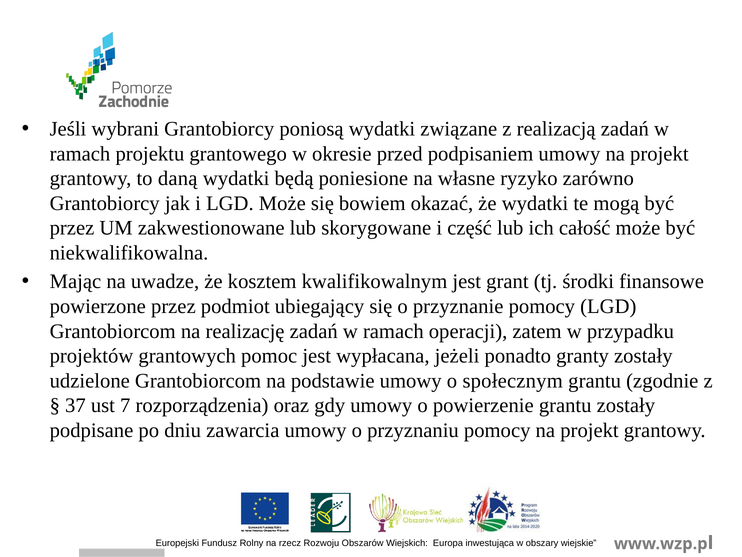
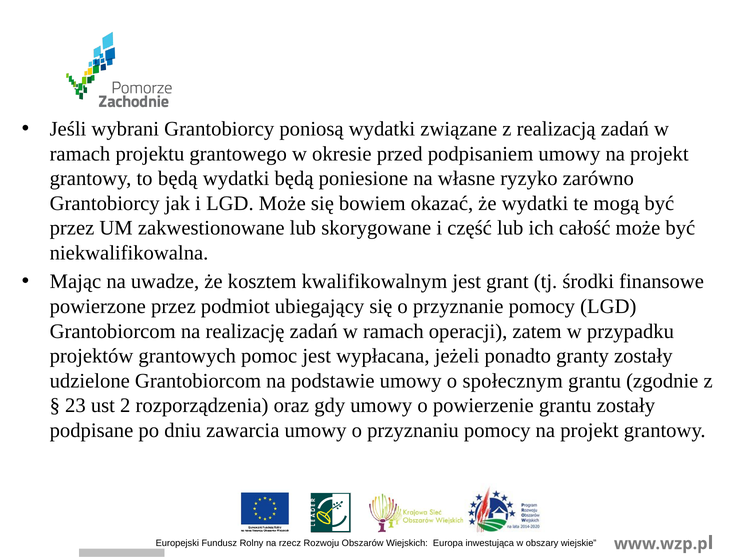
to daną: daną -> będą
37: 37 -> 23
7: 7 -> 2
